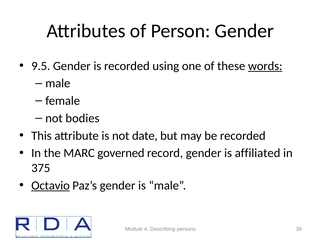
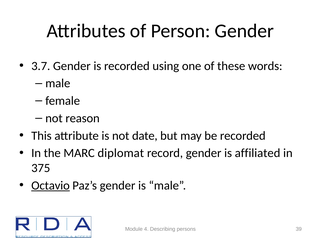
9.5: 9.5 -> 3.7
words underline: present -> none
bodies: bodies -> reason
governed: governed -> diplomat
